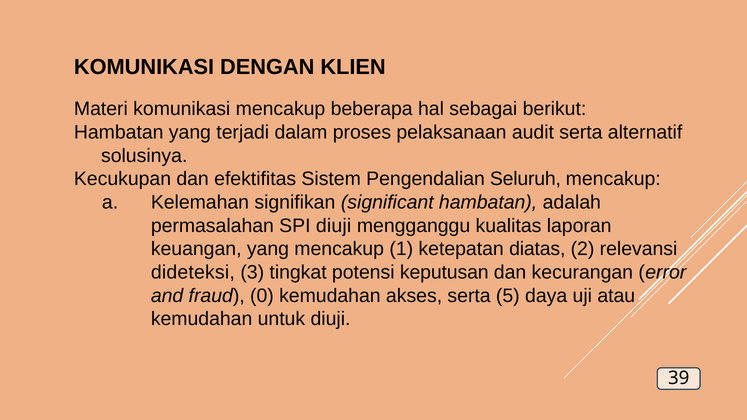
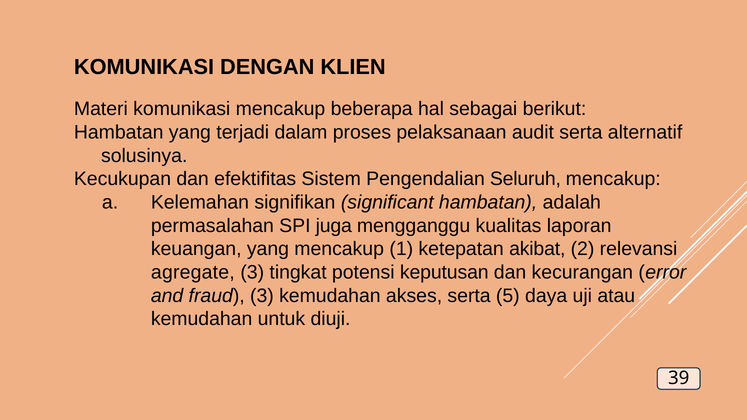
SPI diuji: diuji -> juga
diatas: diatas -> akibat
dideteksi: dideteksi -> agregate
fraud 0: 0 -> 3
